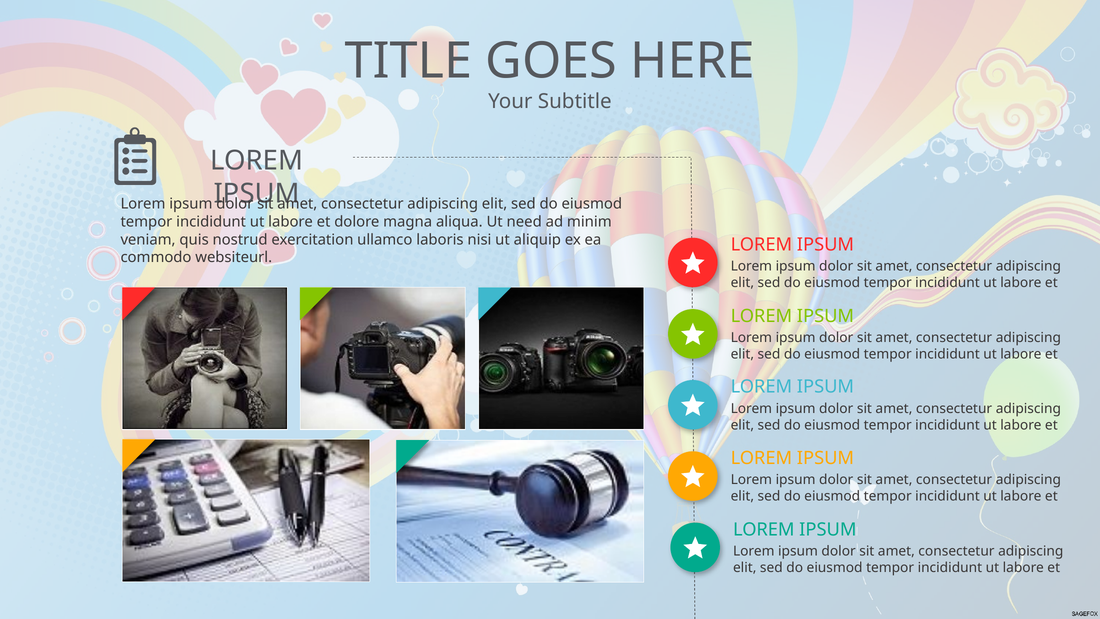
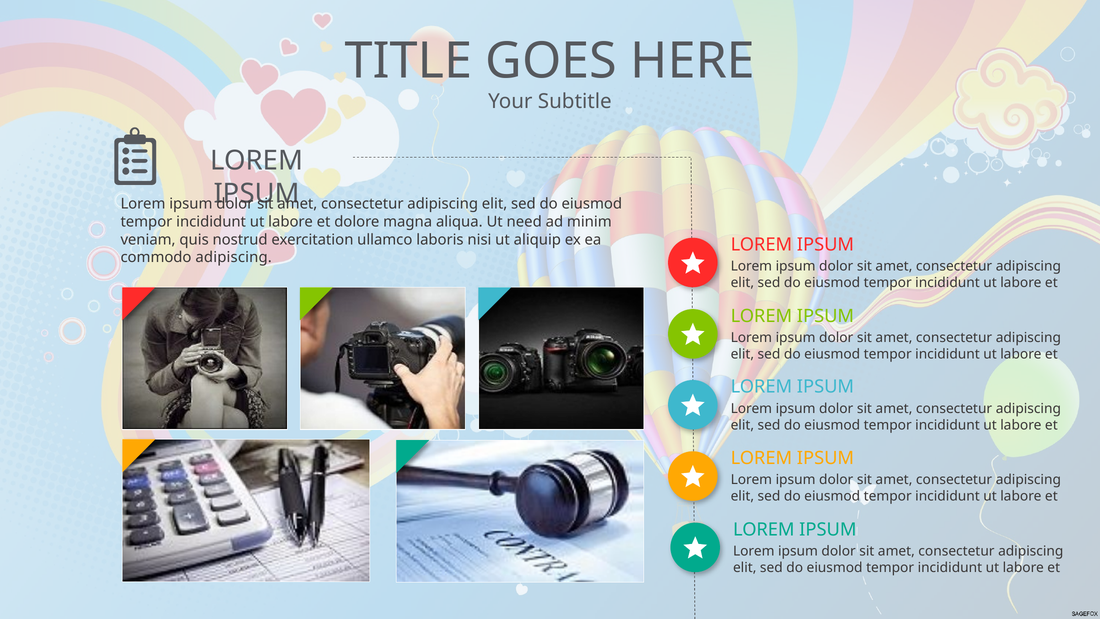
commodo websiteurl: websiteurl -> adipiscing
